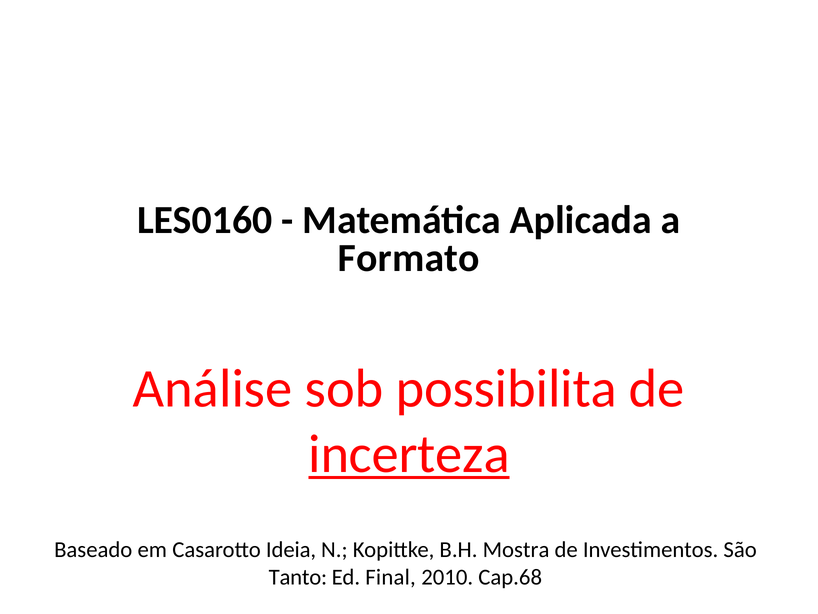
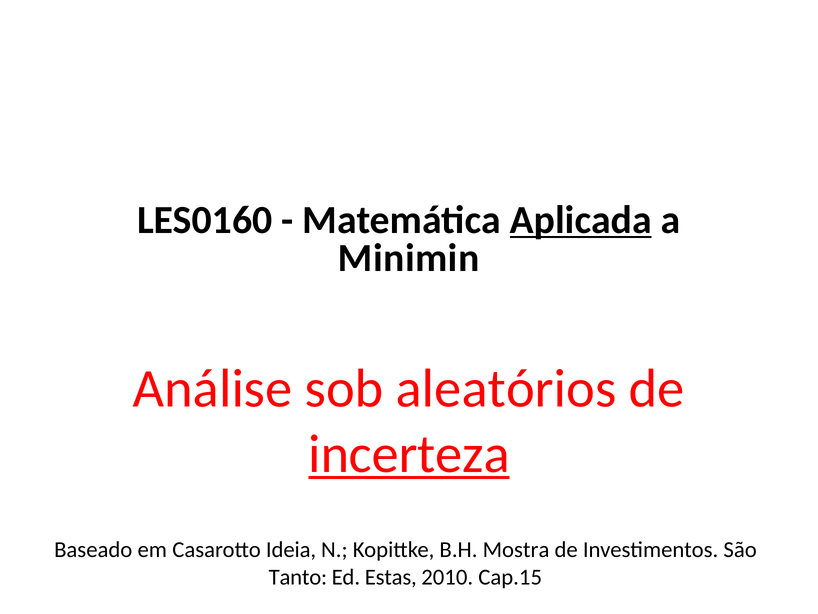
Aplicada underline: none -> present
Formato: Formato -> Minimin
possibilita: possibilita -> aleatórios
Final: Final -> Estas
Cap.68: Cap.68 -> Cap.15
